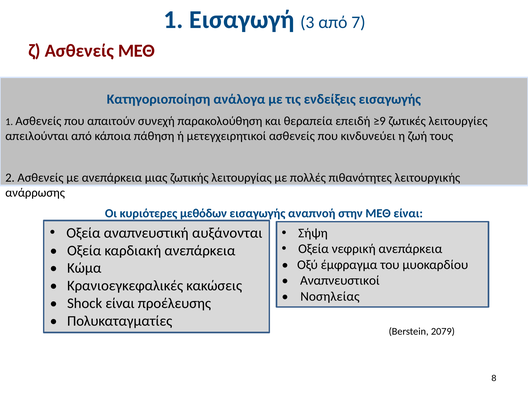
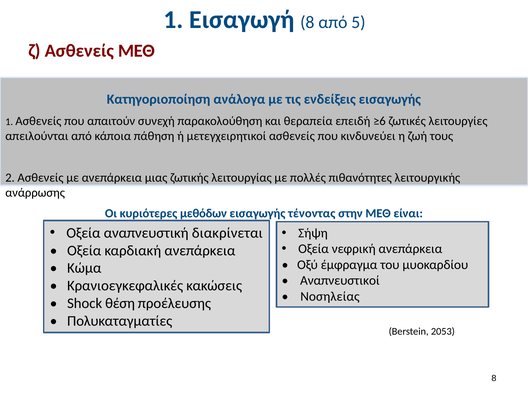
Εισαγωγή 3: 3 -> 8
7: 7 -> 5
≥9: ≥9 -> ≥6
αναπνοή: αναπνοή -> τένοντας
αυξάνονται: αυξάνονται -> διακρίνεται
Shock είναι: είναι -> θέση
2079: 2079 -> 2053
